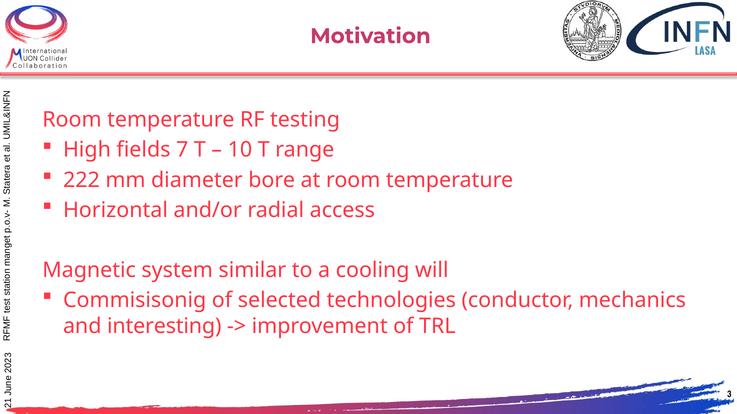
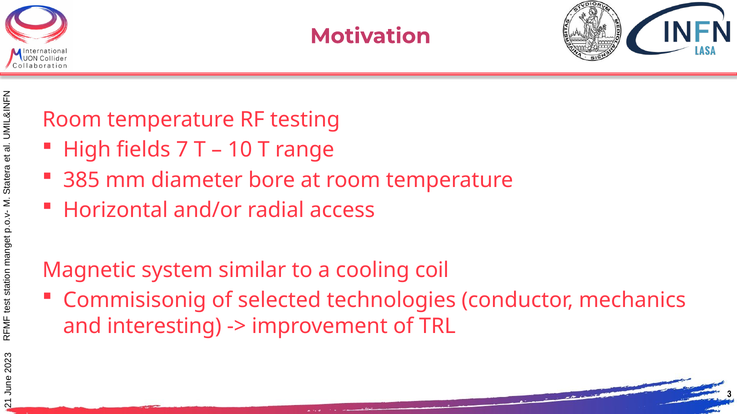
222: 222 -> 385
will: will -> coil
